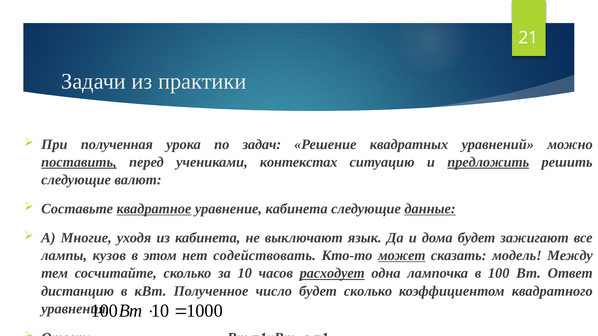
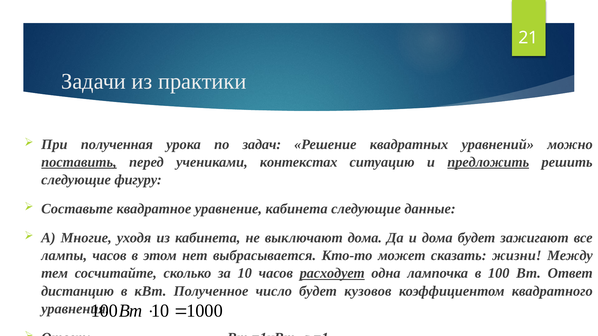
валют: валют -> фигуру
квадратное underline: present -> none
данные underline: present -> none
выключают язык: язык -> дома
лампы кузов: кузов -> часов
содействовать: содействовать -> выбрасывается
может underline: present -> none
модель: модель -> жизни
будет сколько: сколько -> кузовов
